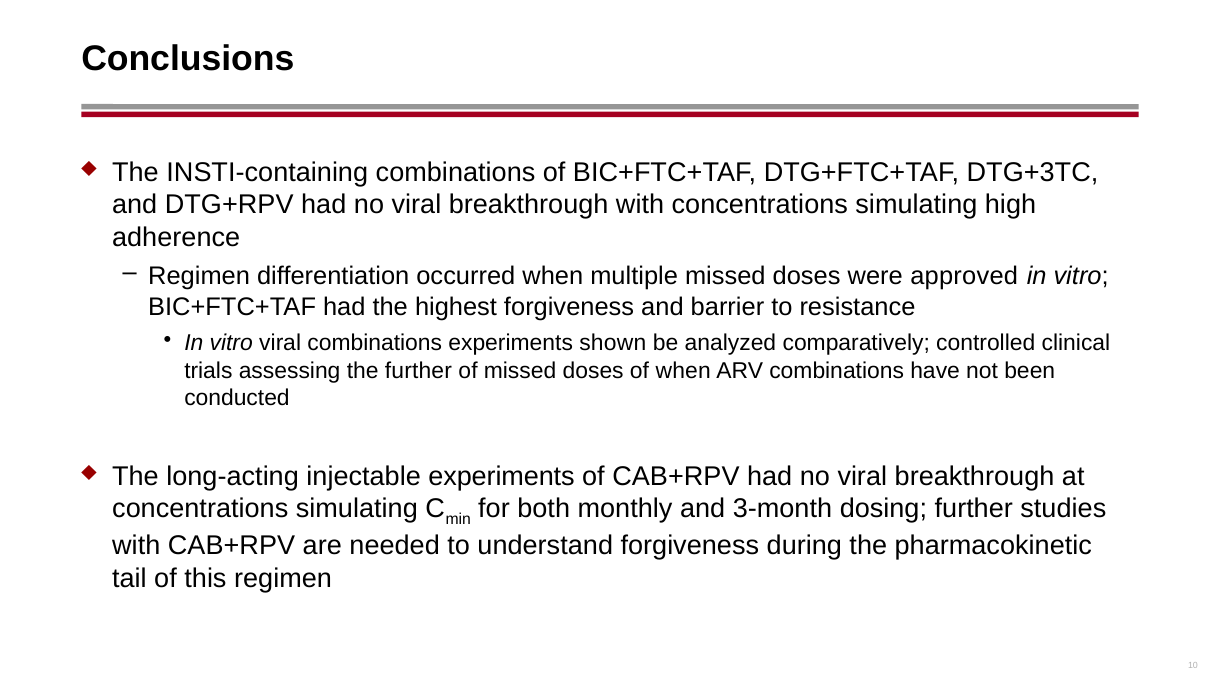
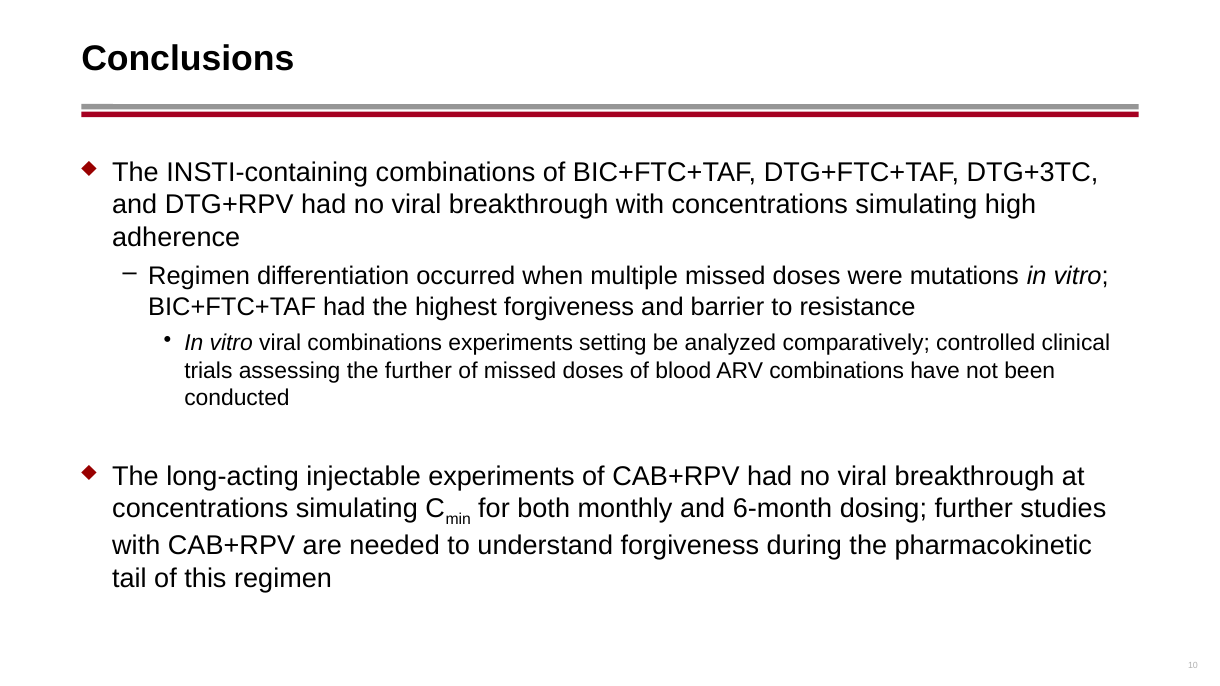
approved: approved -> mutations
shown: shown -> setting
of when: when -> blood
3-month: 3-month -> 6-month
